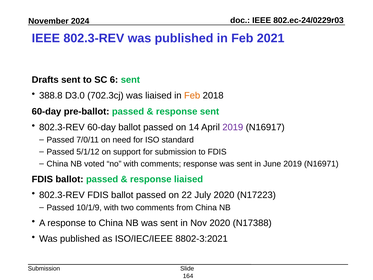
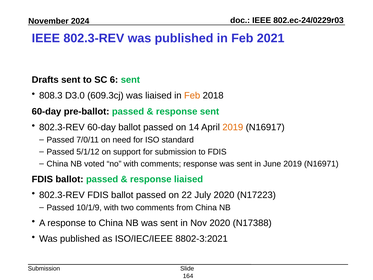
388.8: 388.8 -> 808.3
702.3cj: 702.3cj -> 609.3cj
2019 at (233, 127) colour: purple -> orange
